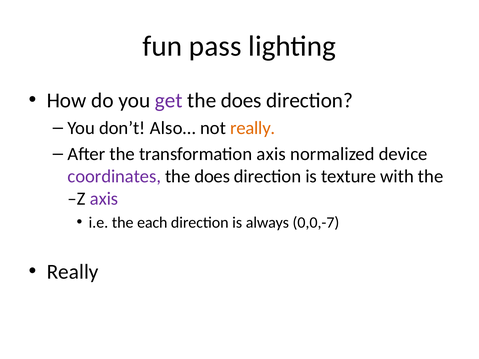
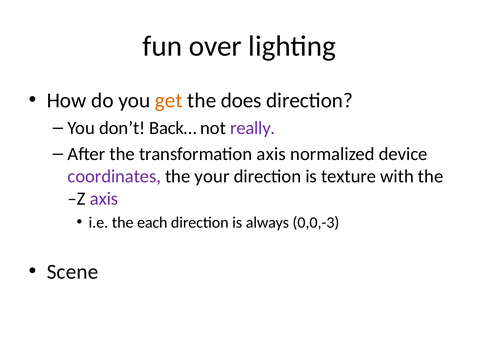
pass: pass -> over
get colour: purple -> orange
Also…: Also… -> Back…
really at (253, 128) colour: orange -> purple
does at (212, 176): does -> your
0,0,-7: 0,0,-7 -> 0,0,-3
Really at (73, 272): Really -> Scene
